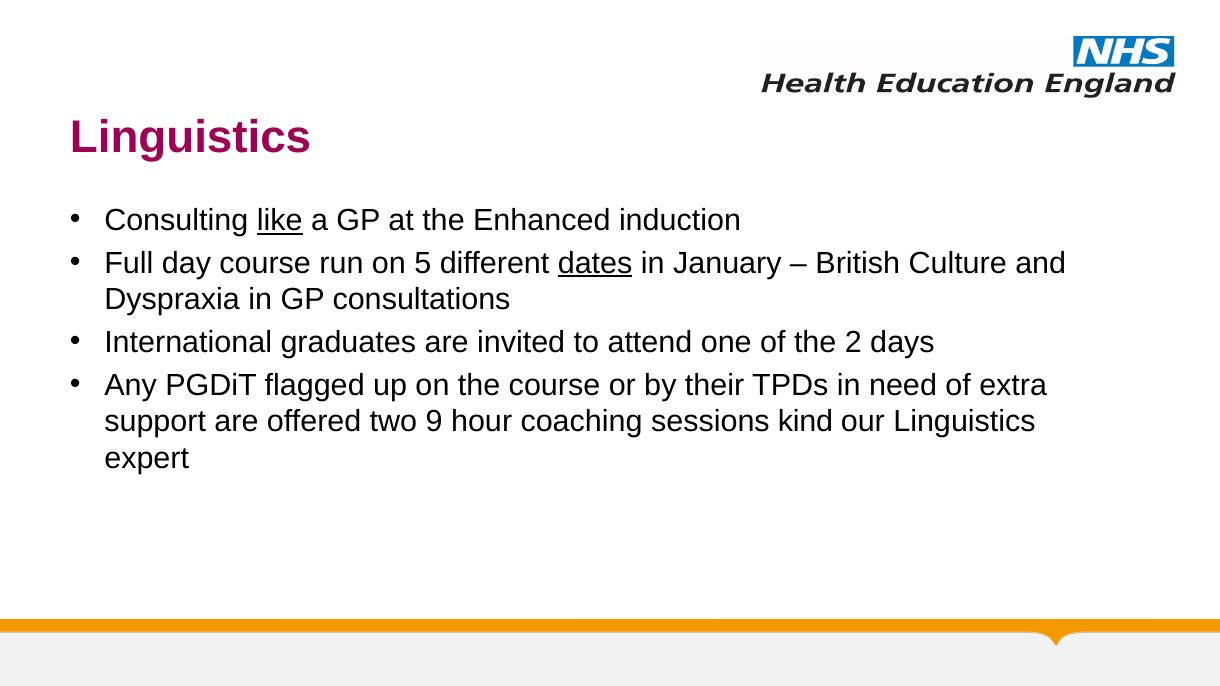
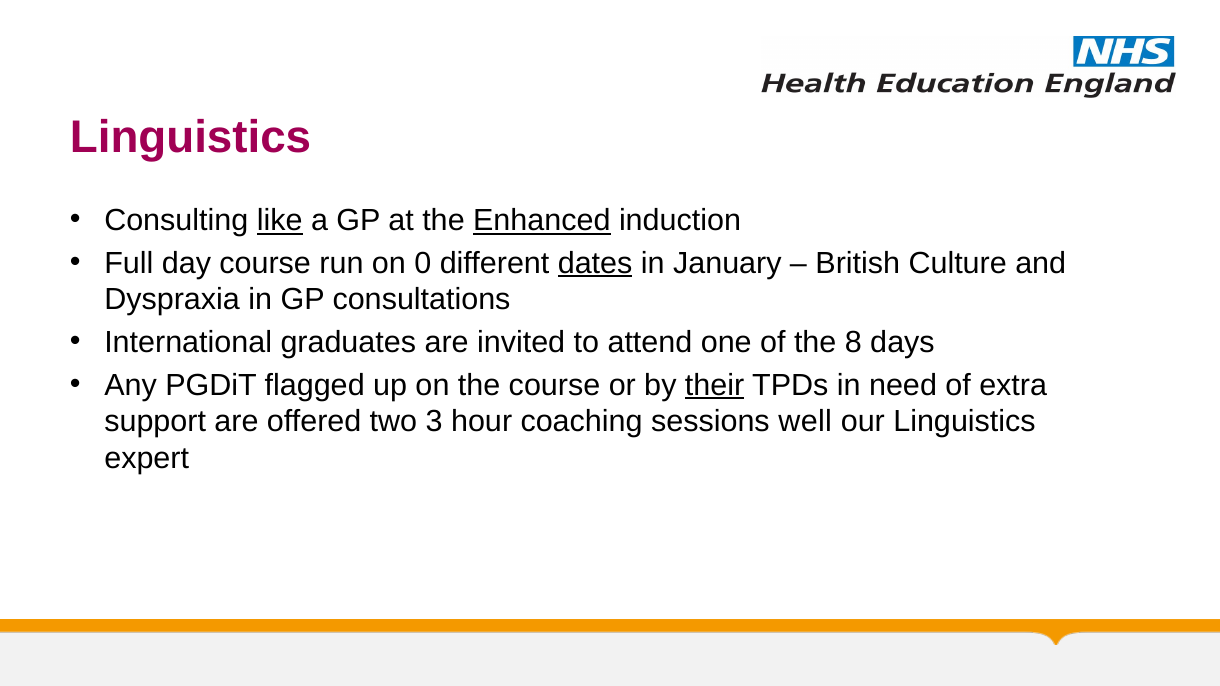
Enhanced underline: none -> present
5: 5 -> 0
2: 2 -> 8
their underline: none -> present
9: 9 -> 3
kind: kind -> well
